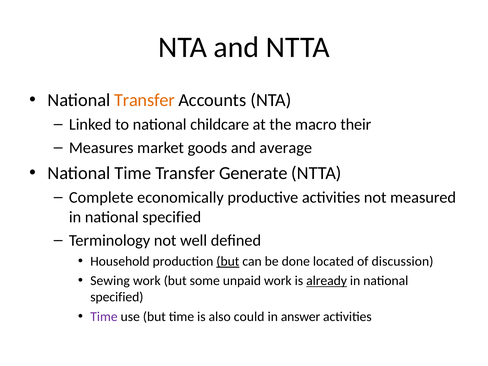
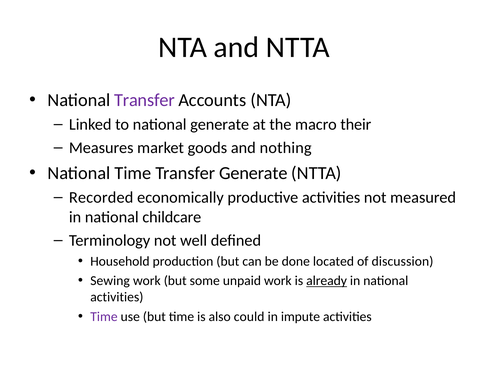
Transfer at (144, 100) colour: orange -> purple
national childcare: childcare -> generate
average: average -> nothing
Complete: Complete -> Recorded
specified at (172, 217): specified -> childcare
but at (228, 261) underline: present -> none
specified at (117, 297): specified -> activities
answer: answer -> impute
